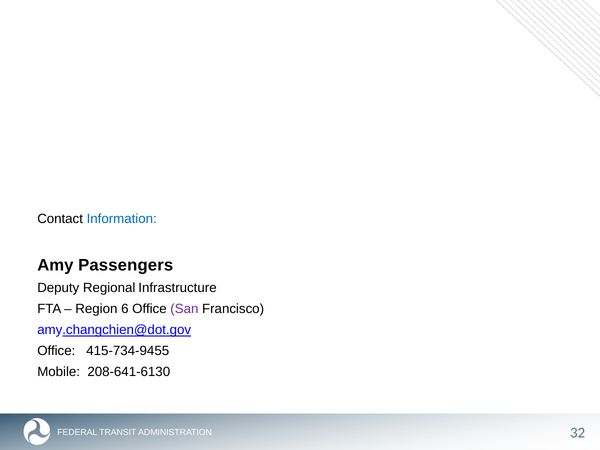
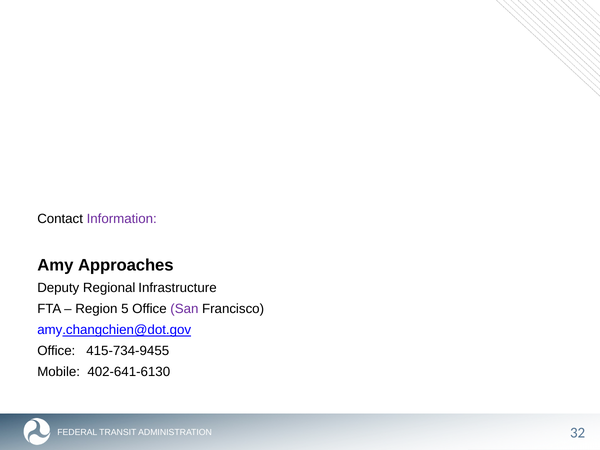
Information colour: blue -> purple
Passengers: Passengers -> Approaches
6: 6 -> 5
208-641-6130: 208-641-6130 -> 402-641-6130
